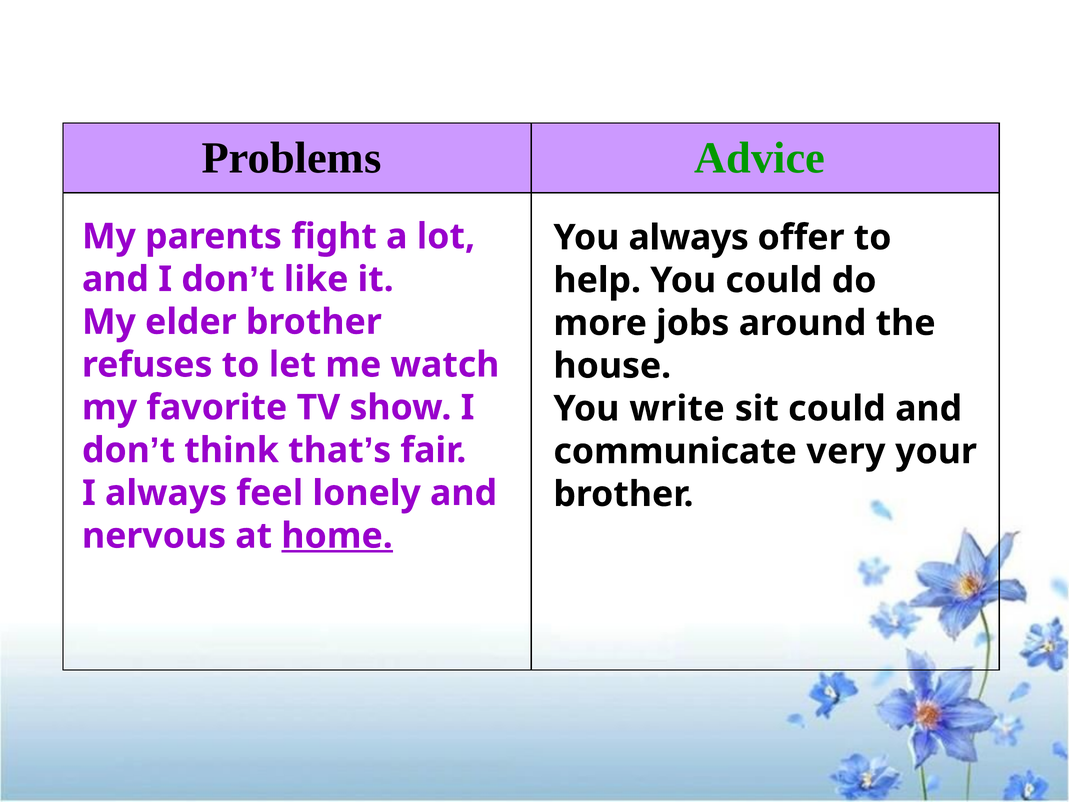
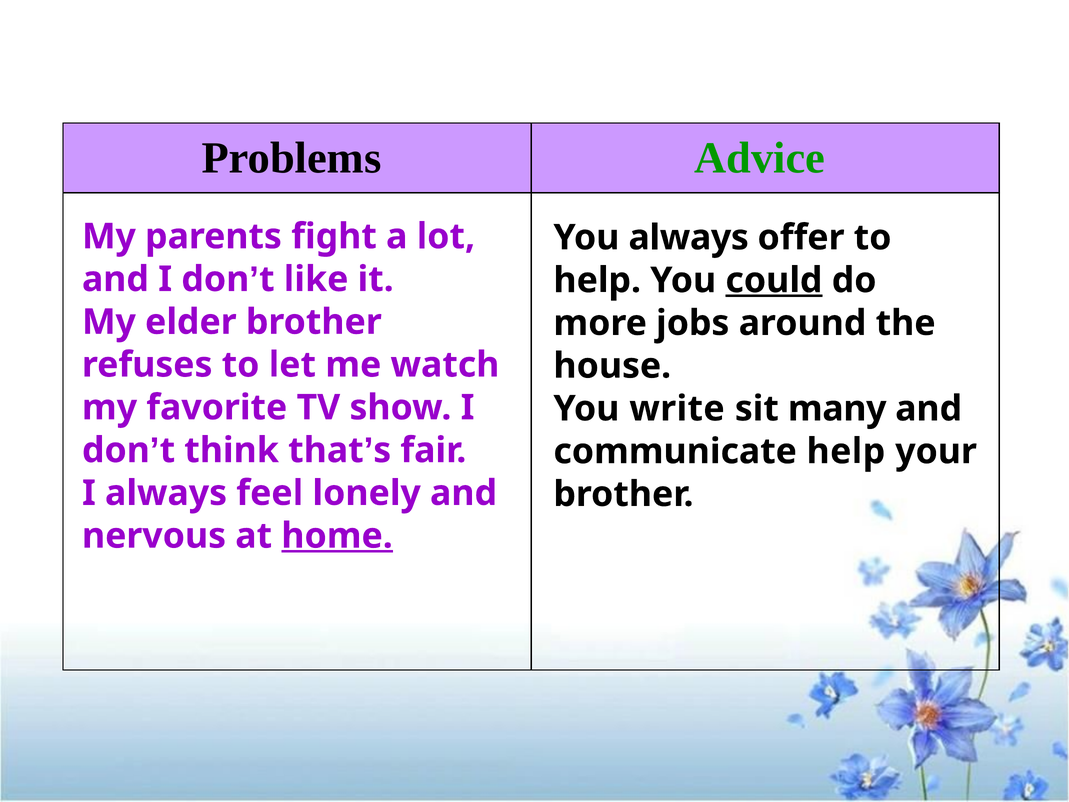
could at (774, 280) underline: none -> present
sit could: could -> many
communicate very: very -> help
